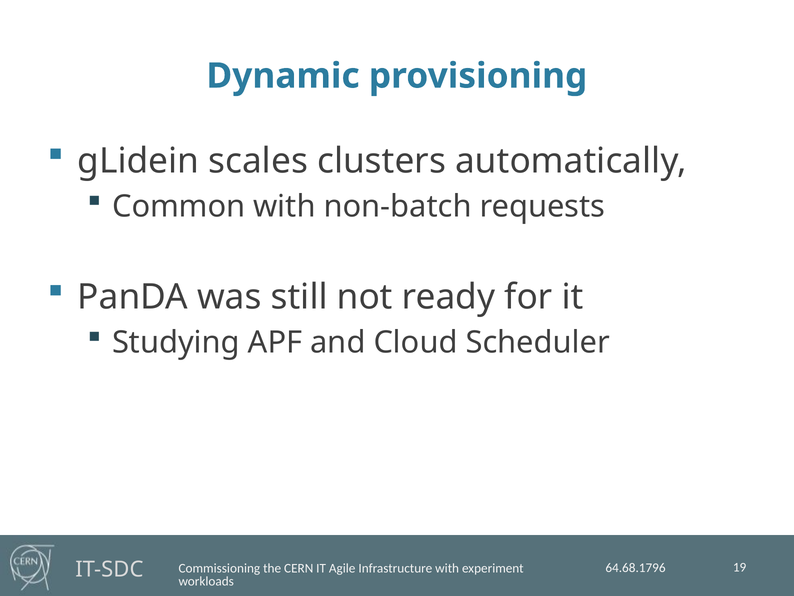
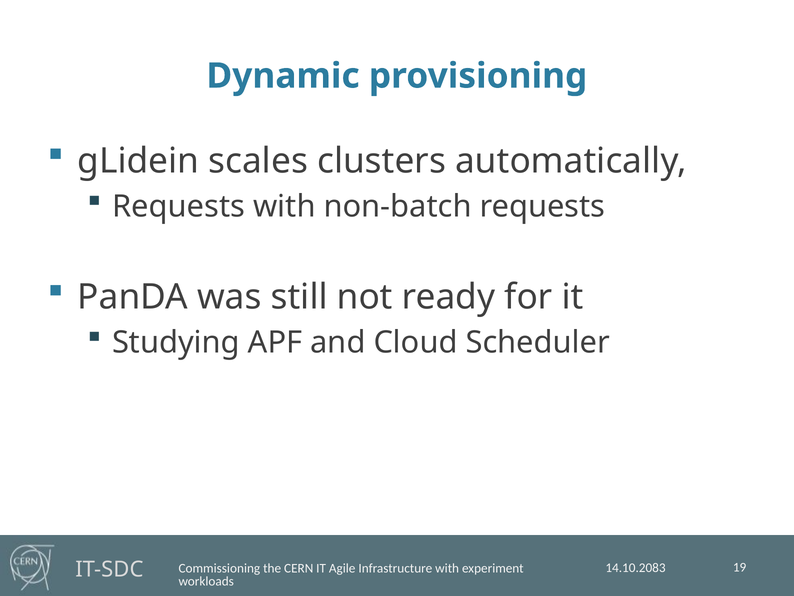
Common at (179, 206): Common -> Requests
64.68.1796: 64.68.1796 -> 14.10.2083
